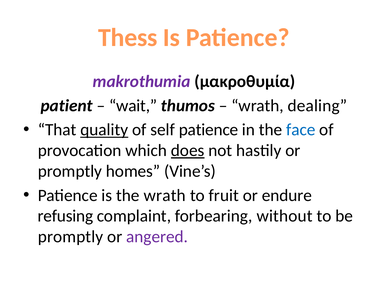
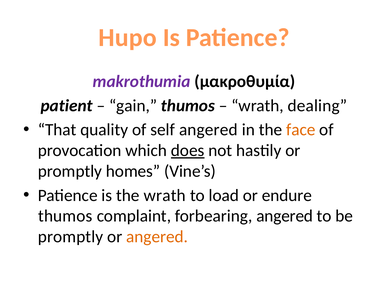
Thess: Thess -> Hupo
wait: wait -> gain
quality underline: present -> none
self patience: patience -> angered
face colour: blue -> orange
fruit: fruit -> load
refusing at (65, 216): refusing -> thumos
forbearing without: without -> angered
angered at (157, 237) colour: purple -> orange
